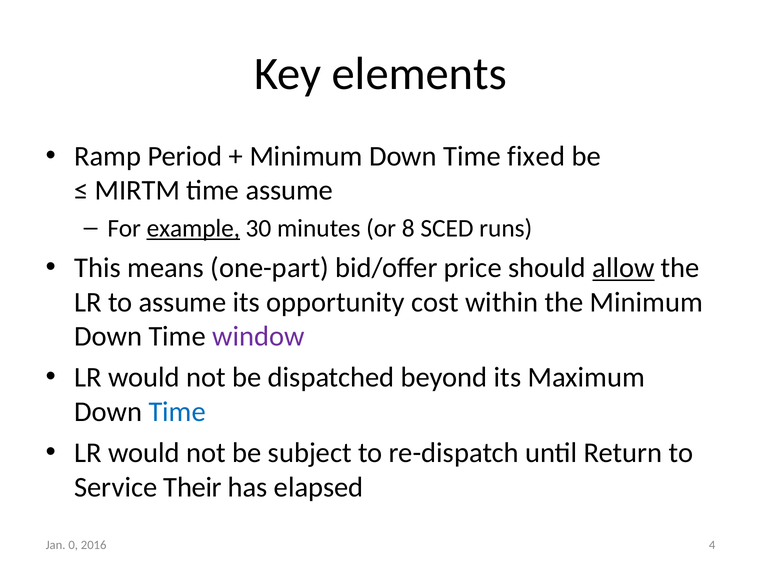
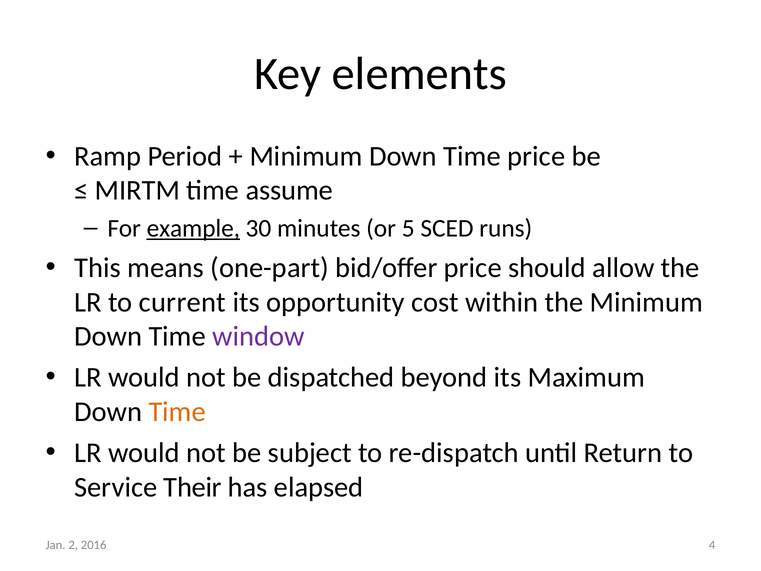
Time fixed: fixed -> price
8: 8 -> 5
allow underline: present -> none
to assume: assume -> current
Time at (177, 412) colour: blue -> orange
0: 0 -> 2
